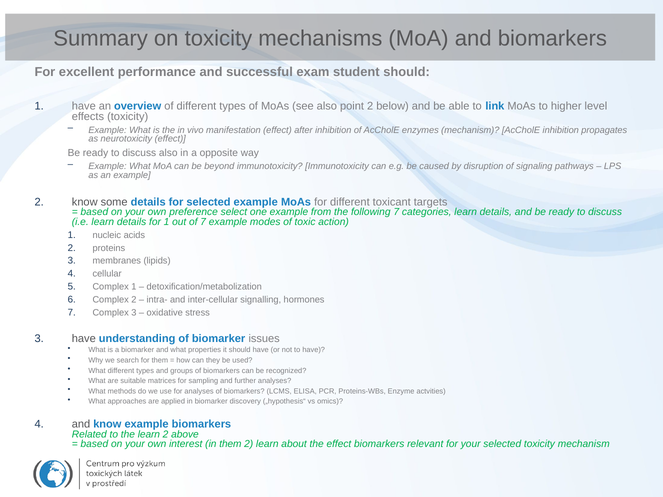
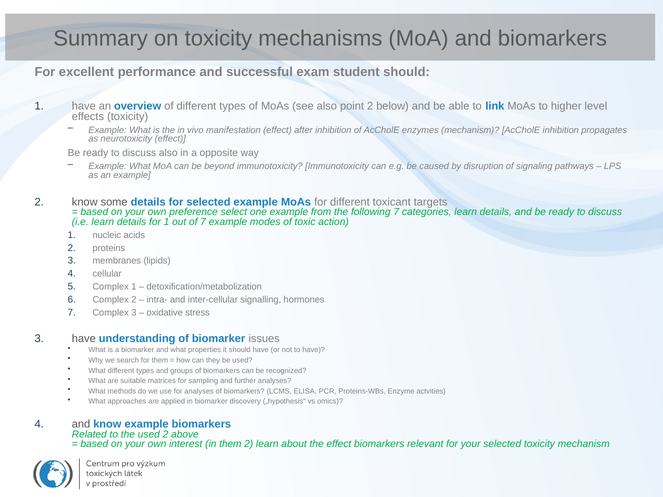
the learn: learn -> used
